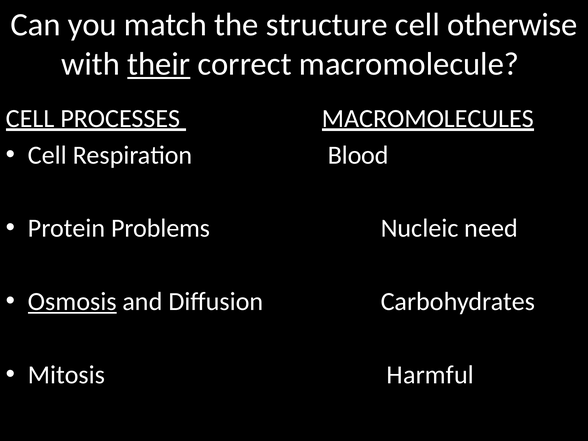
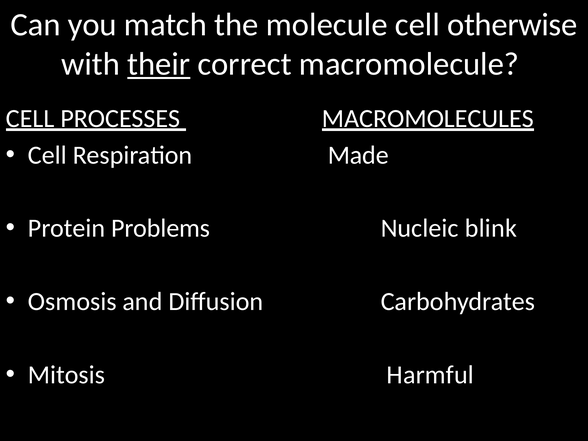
structure: structure -> molecule
Blood: Blood -> Made
need: need -> blink
Osmosis underline: present -> none
